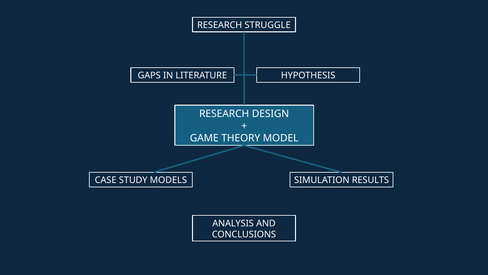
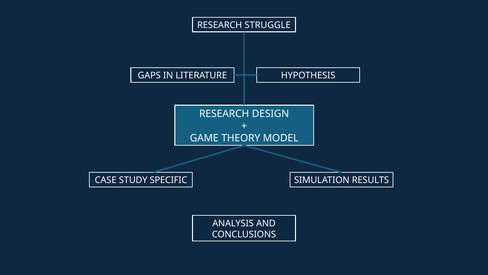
MODELS: MODELS -> SPECIFIC
